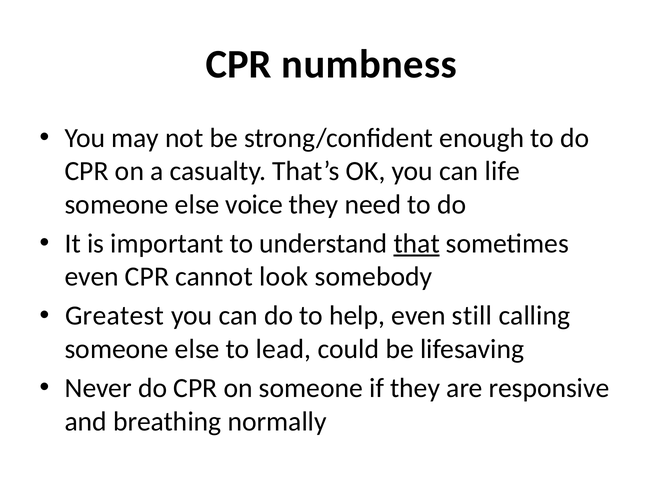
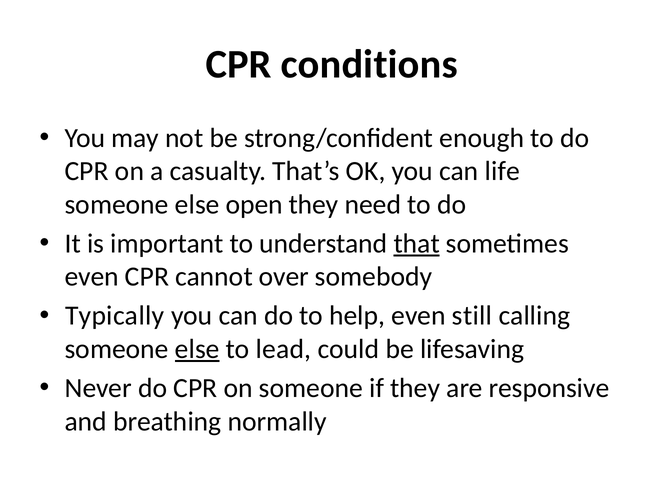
numbness: numbness -> conditions
voice: voice -> open
look: look -> over
Greatest: Greatest -> Typically
else at (197, 349) underline: none -> present
